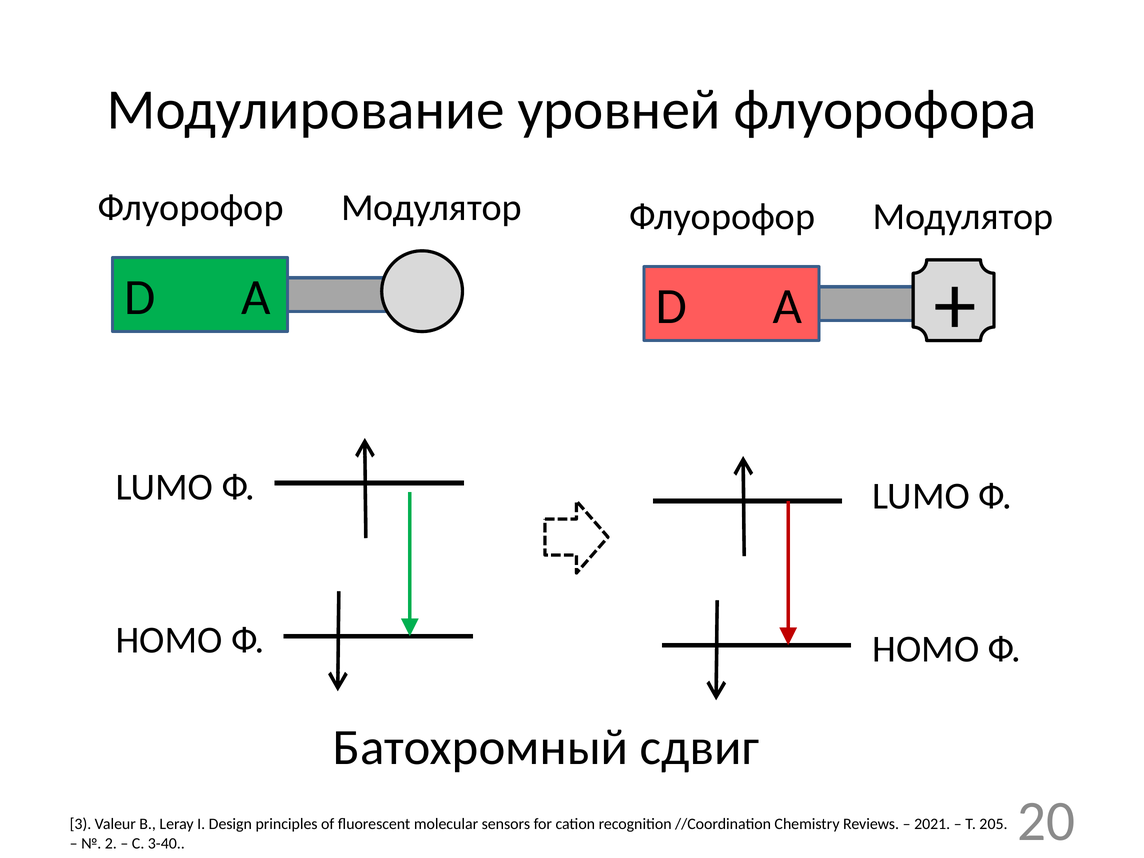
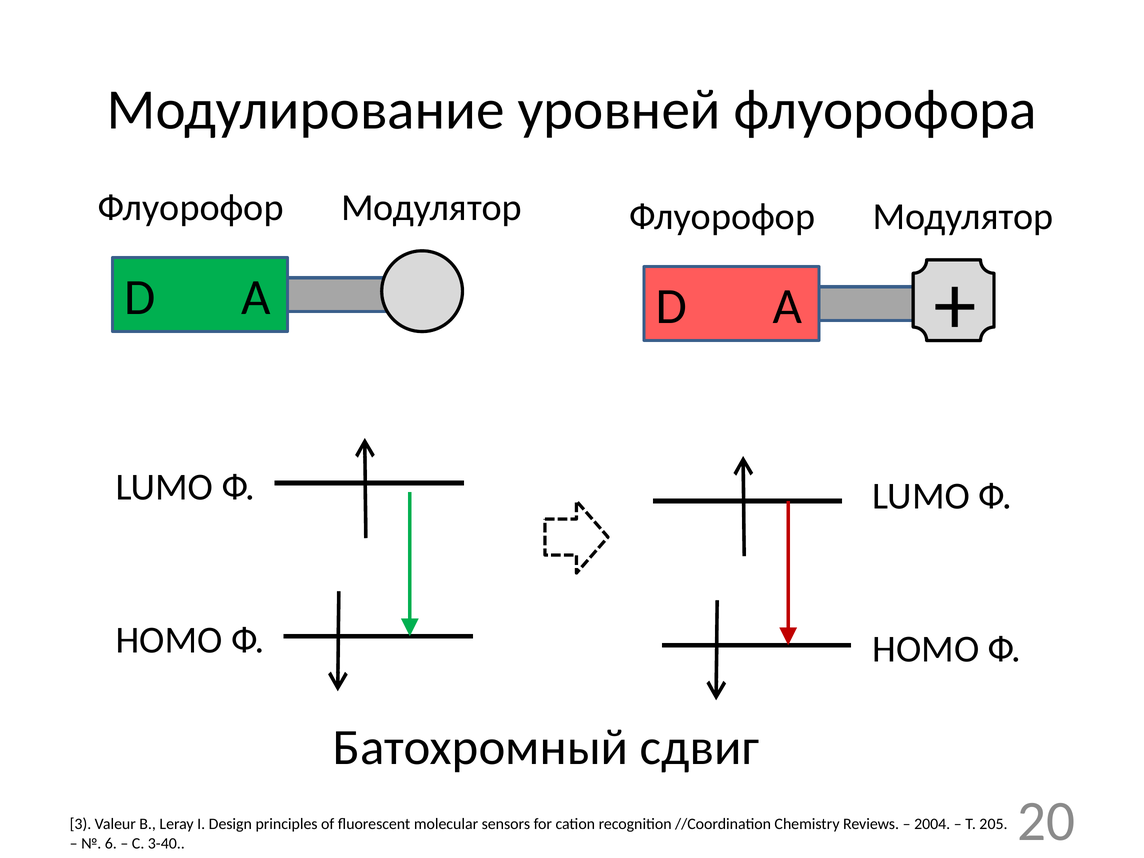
2021: 2021 -> 2004
2: 2 -> 6
